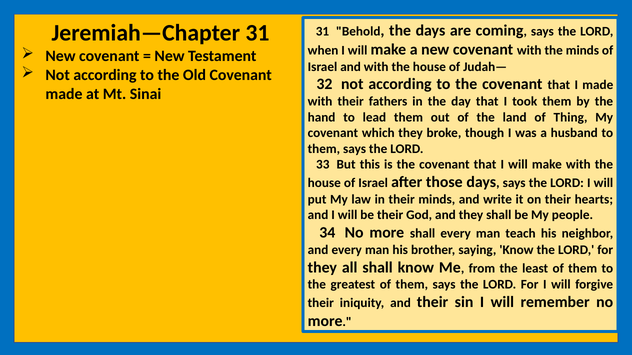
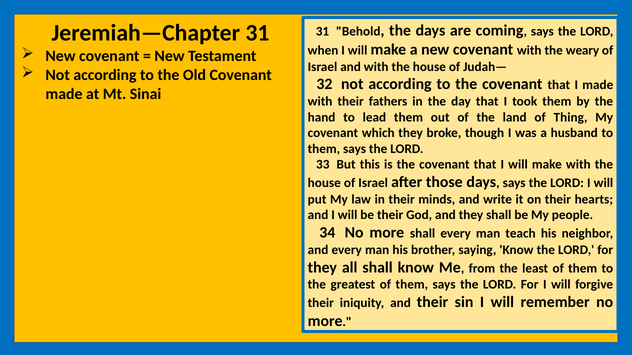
the minds: minds -> weary
